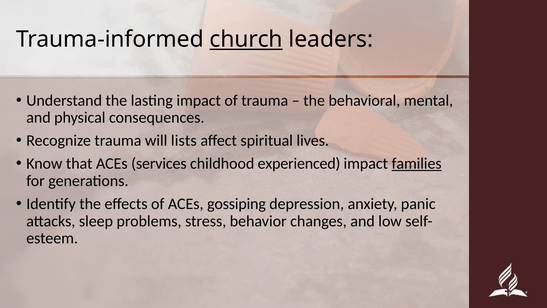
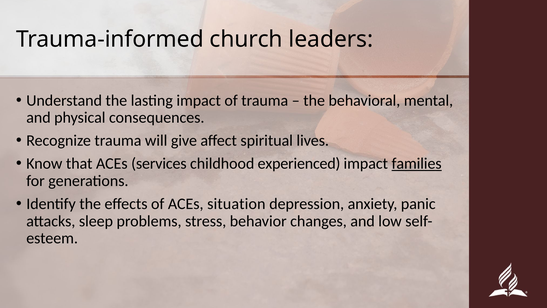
church underline: present -> none
lists: lists -> give
gossiping: gossiping -> situation
